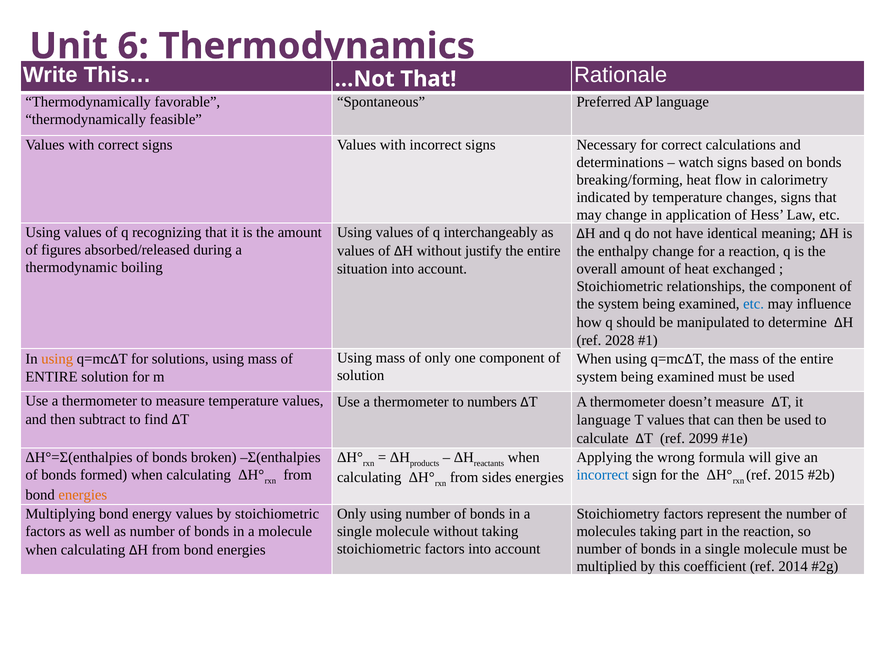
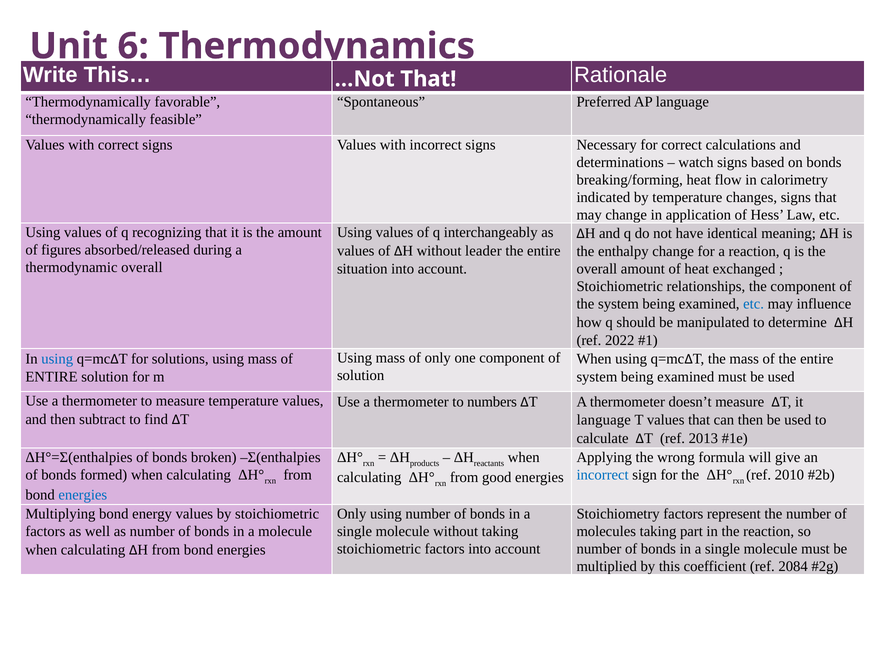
justify: justify -> leader
thermodynamic boiling: boiling -> overall
2028: 2028 -> 2022
using at (57, 359) colour: orange -> blue
2099: 2099 -> 2013
2015: 2015 -> 2010
sides: sides -> good
energies at (83, 495) colour: orange -> blue
2014: 2014 -> 2084
